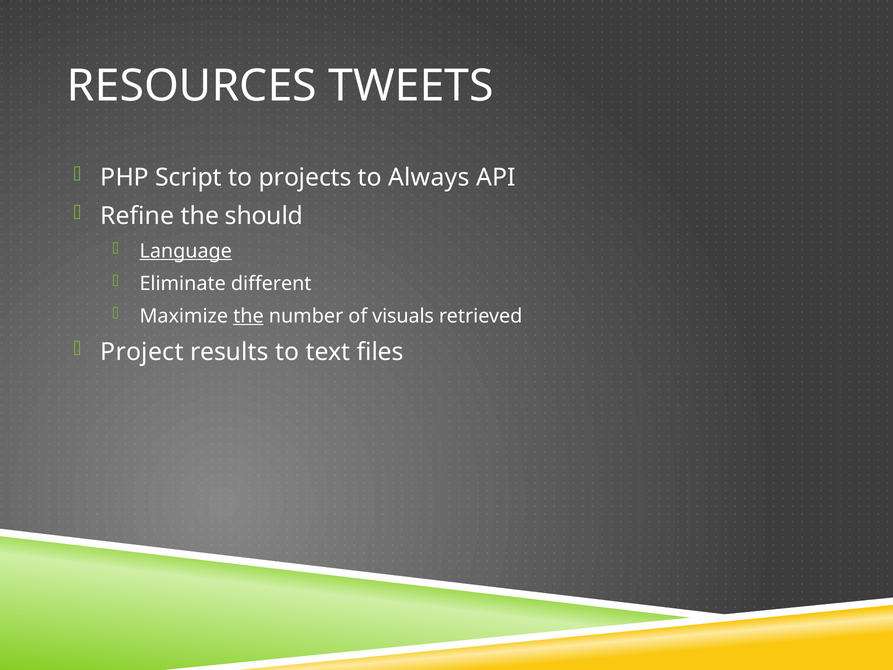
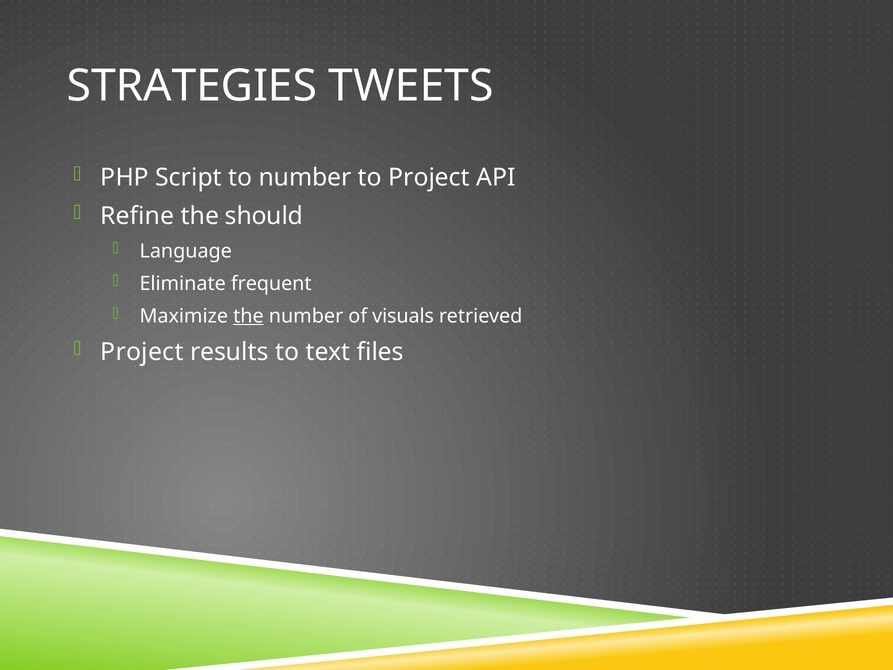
RESOURCES: RESOURCES -> STRATEGIES
to projects: projects -> number
to Always: Always -> Project
Language underline: present -> none
different: different -> frequent
